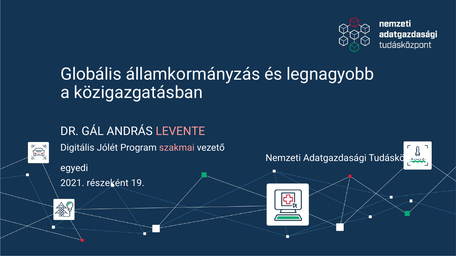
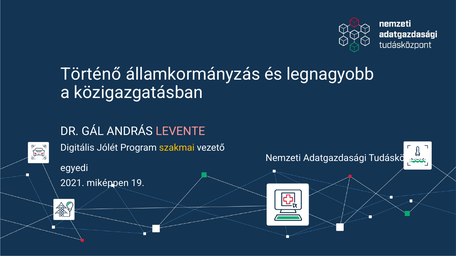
Globális: Globális -> Történő
szakmai colour: pink -> yellow
részeként: részeként -> miképpen
